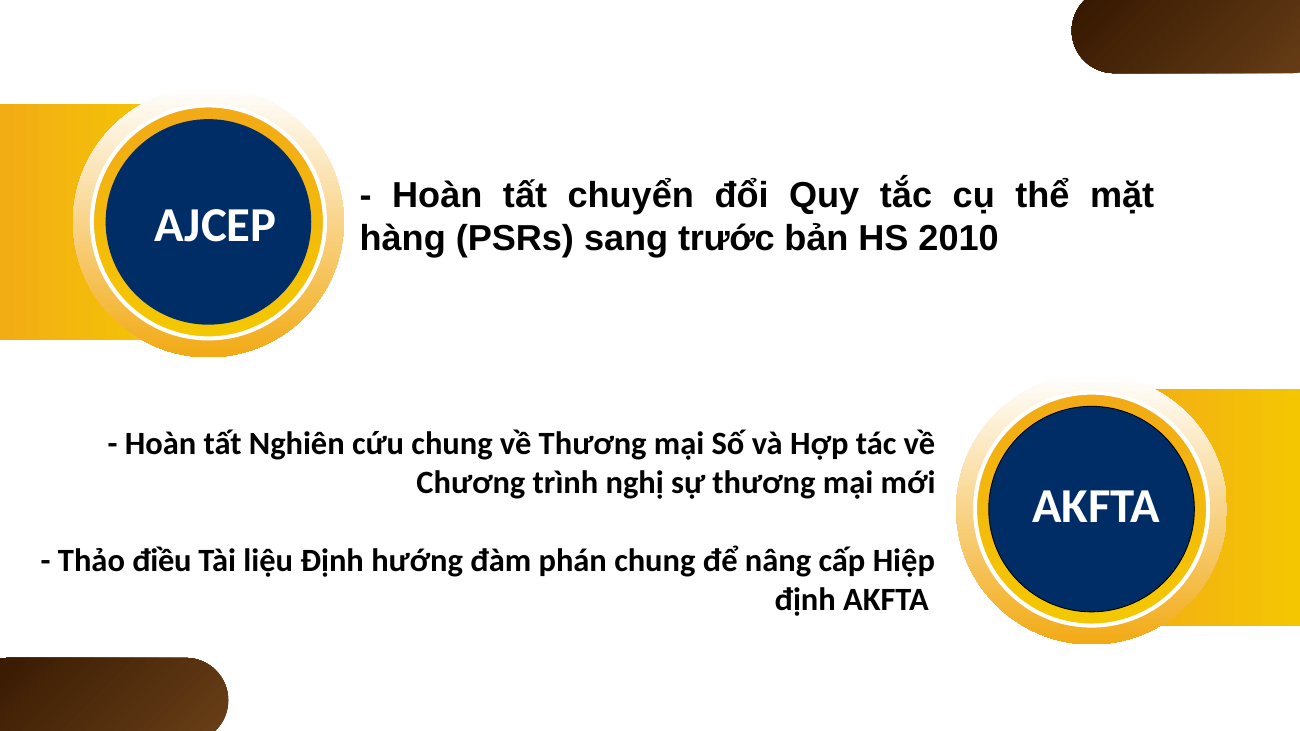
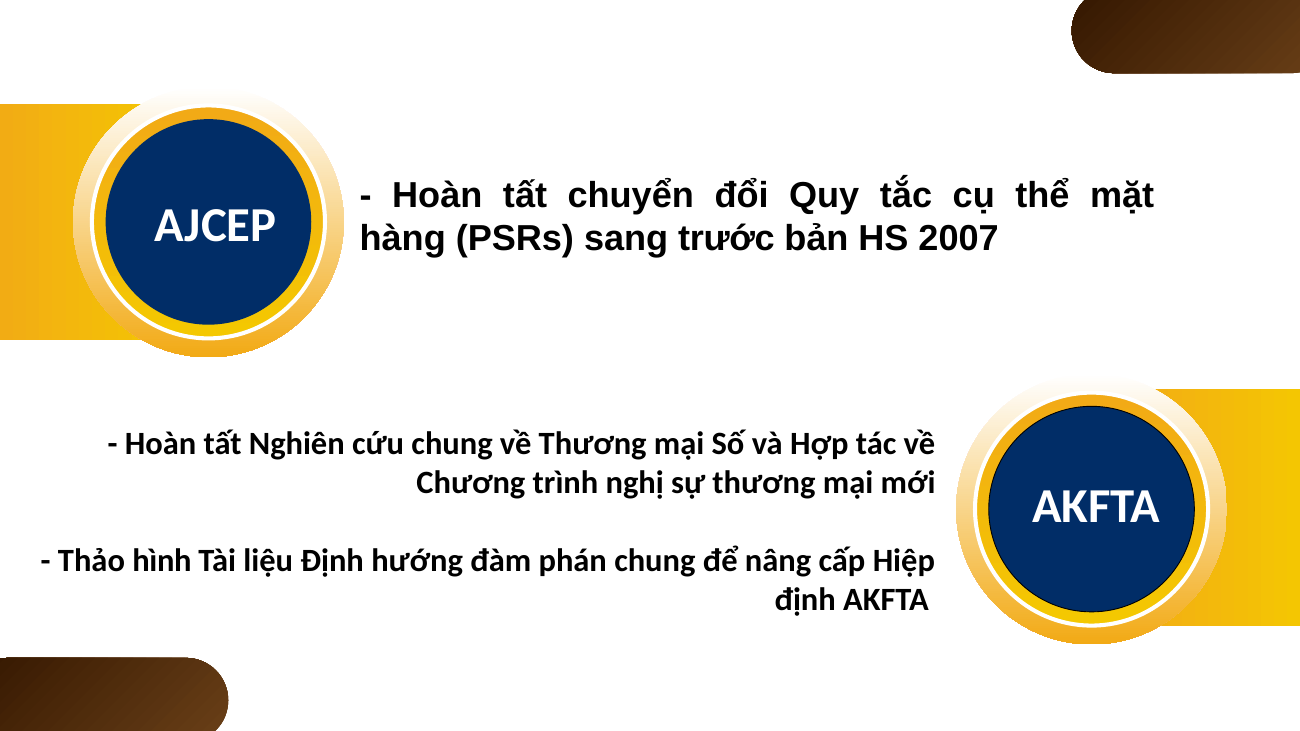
2010: 2010 -> 2007
điều: điều -> hình
